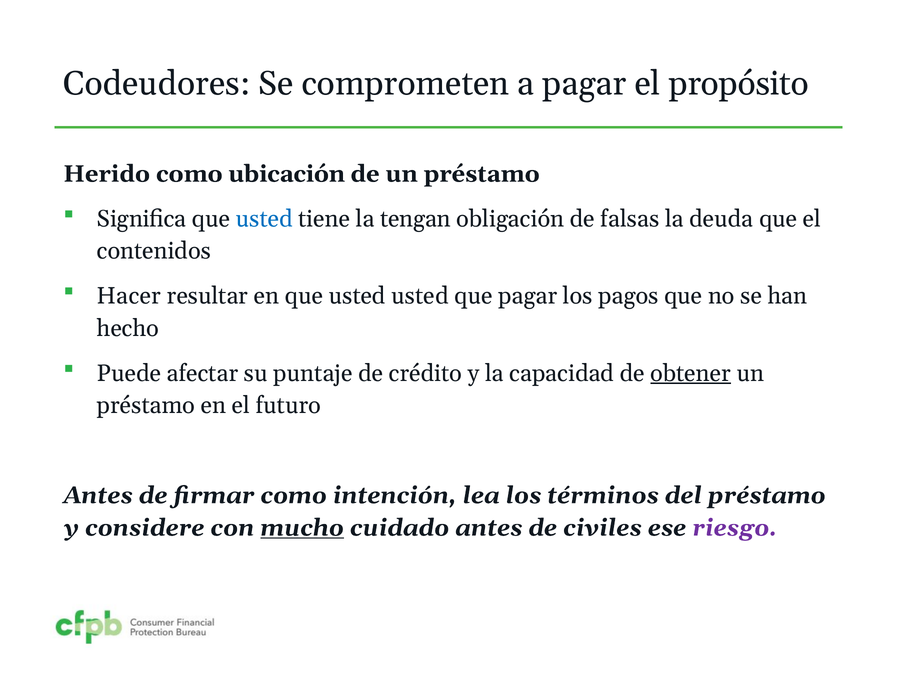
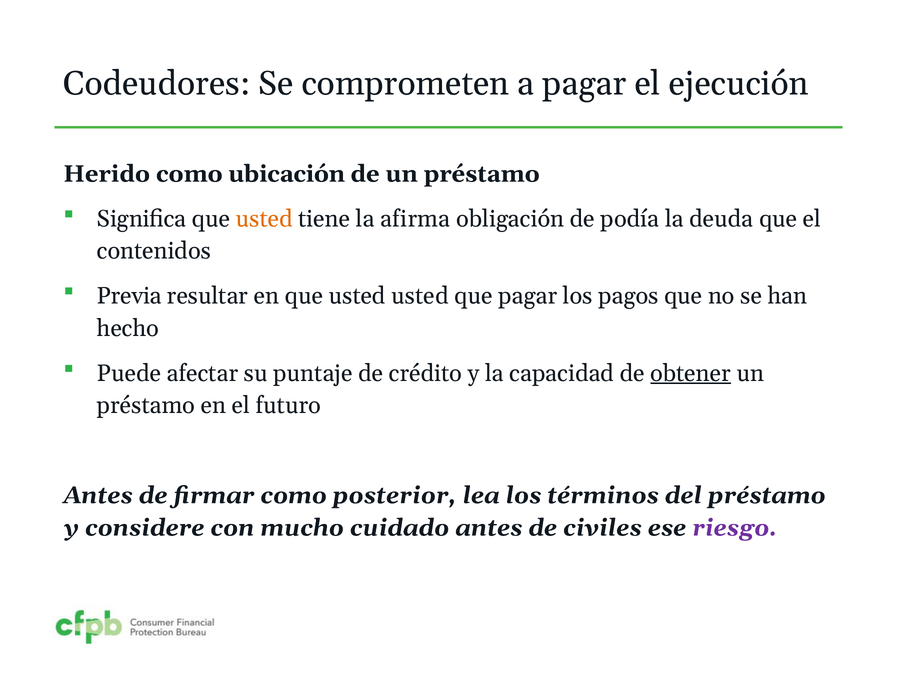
propósito: propósito -> ejecución
usted at (264, 219) colour: blue -> orange
tengan: tengan -> afirma
falsas: falsas -> podía
Hacer: Hacer -> Previa
intención: intención -> posterior
mucho underline: present -> none
